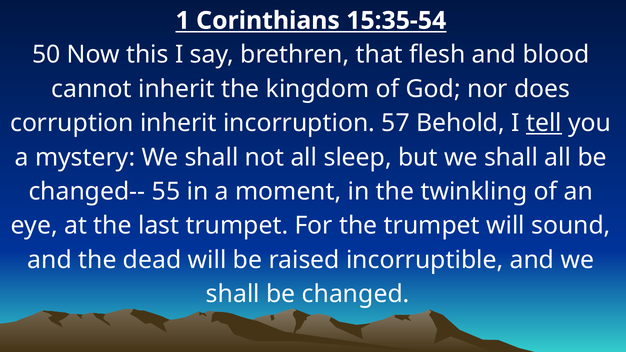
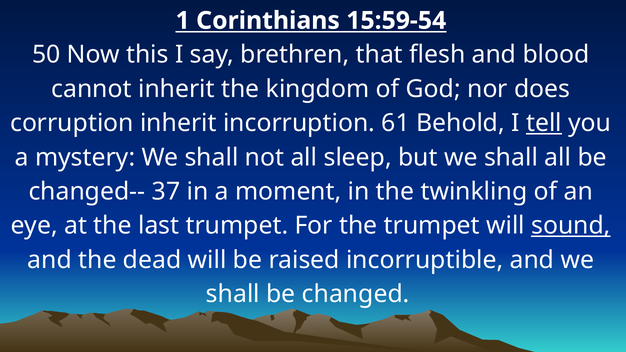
15:35-54: 15:35-54 -> 15:59-54
57: 57 -> 61
55: 55 -> 37
sound underline: none -> present
